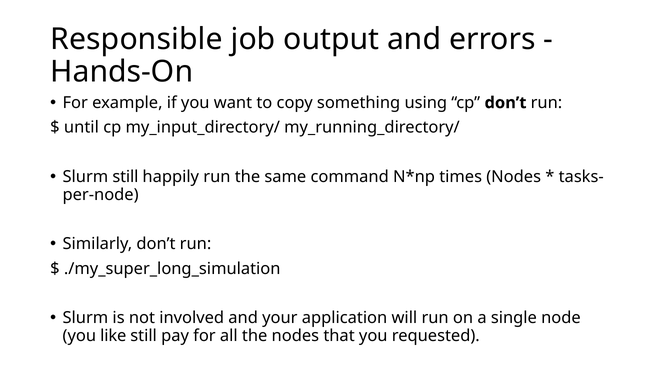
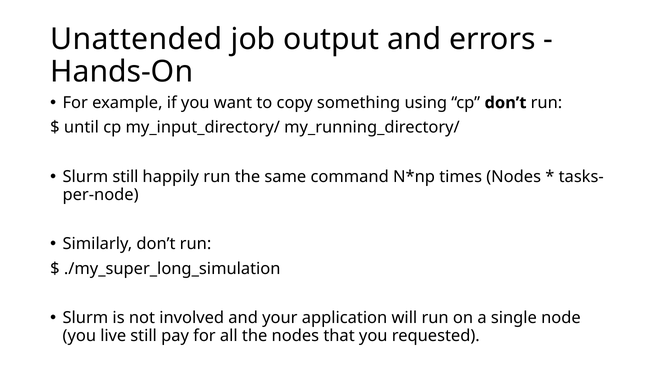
Responsible: Responsible -> Unattended
like: like -> live
